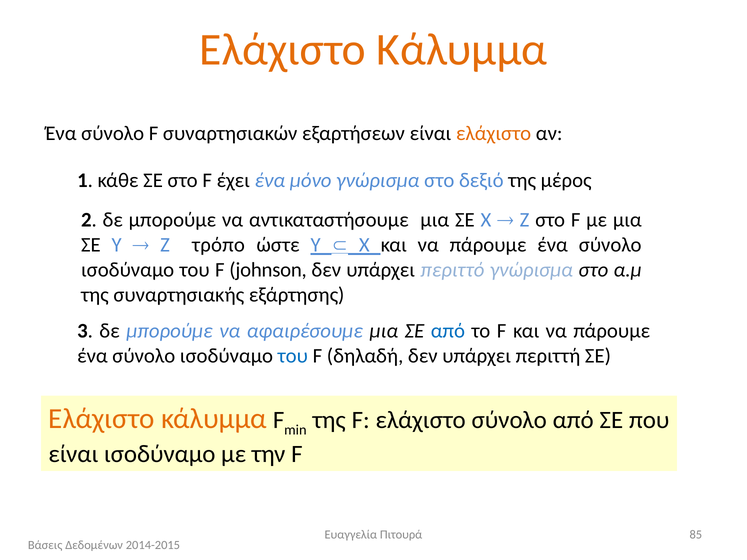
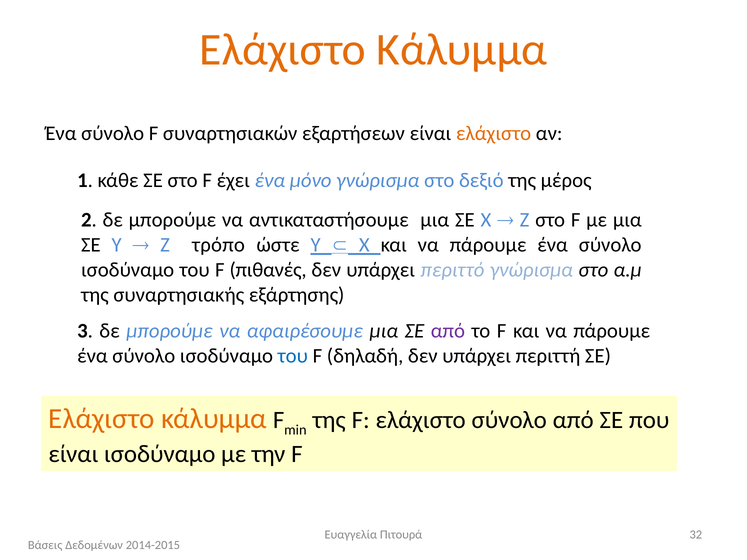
johnson: johnson -> πιθανές
από at (448, 331) colour: blue -> purple
85: 85 -> 32
